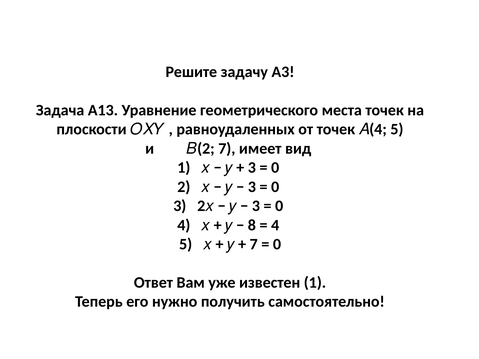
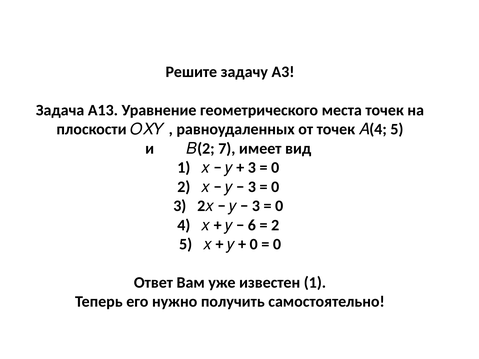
8: 8 -> 6
4 at (275, 225): 4 -> 2
7 at (254, 244): 7 -> 0
